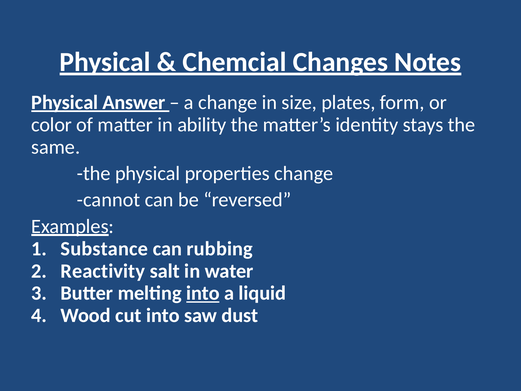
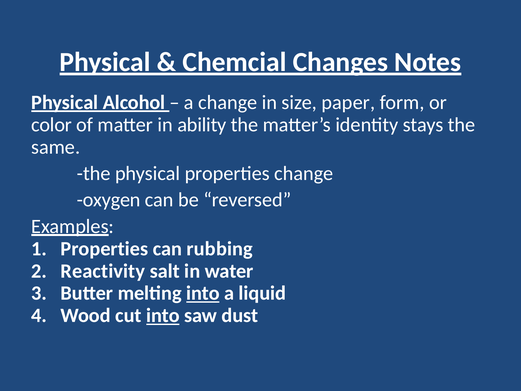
Answer: Answer -> Alcohol
plates: plates -> paper
cannot: cannot -> oxygen
Substance at (104, 249): Substance -> Properties
into at (163, 315) underline: none -> present
